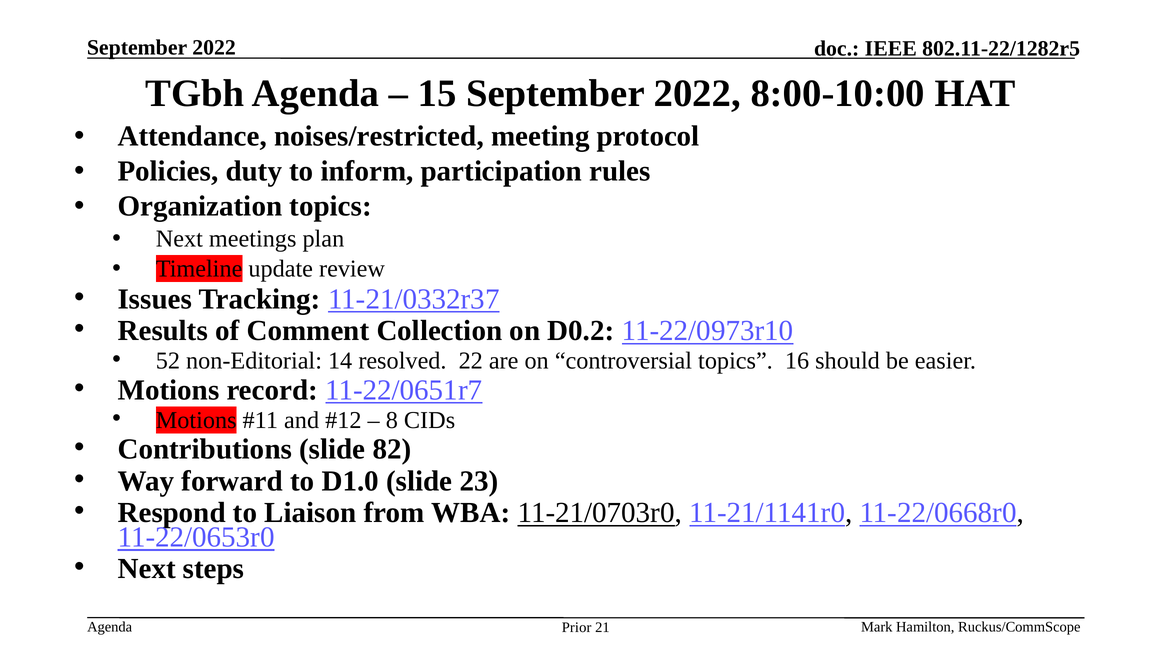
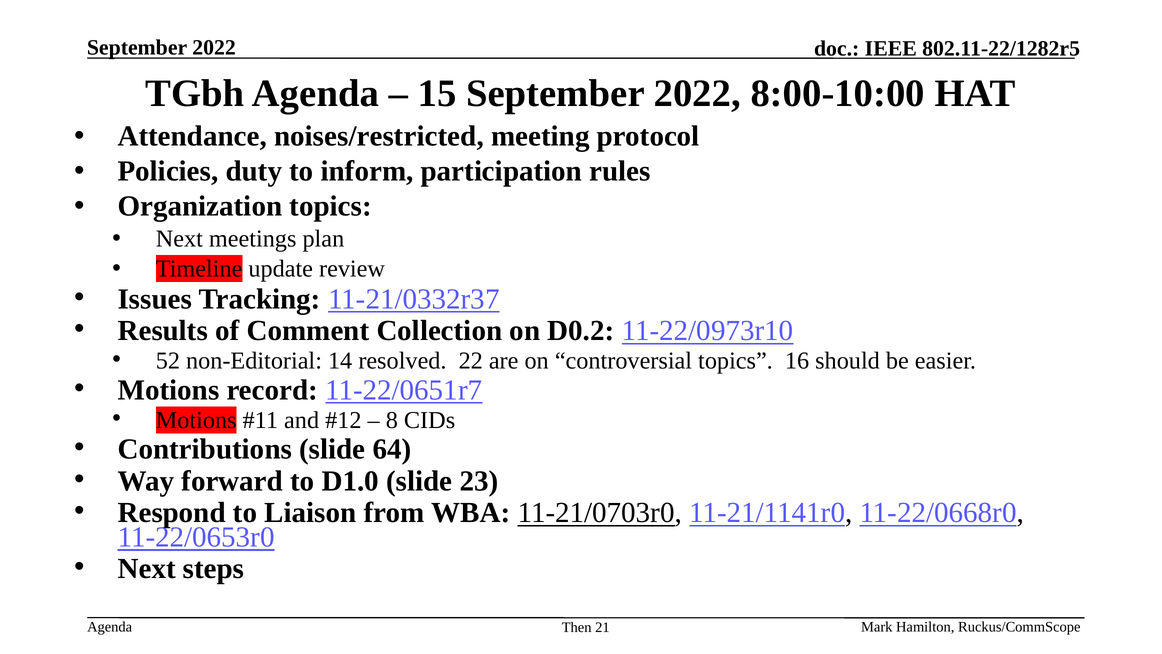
82: 82 -> 64
Prior: Prior -> Then
